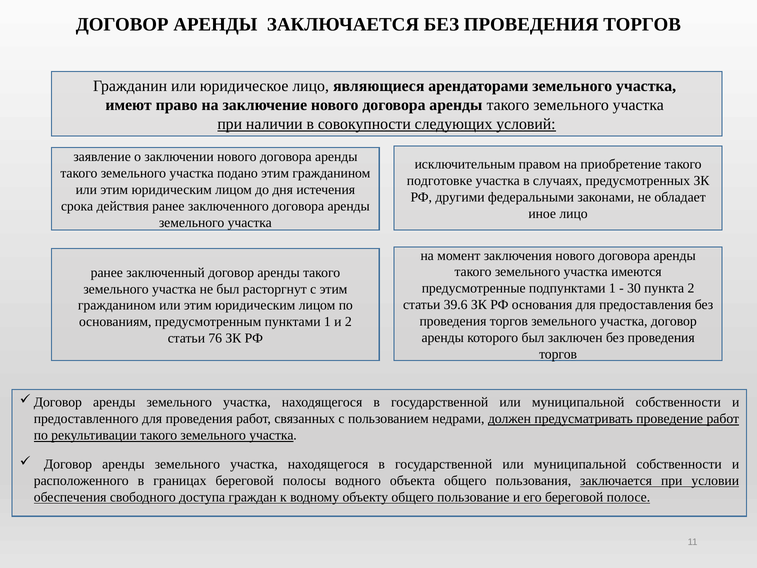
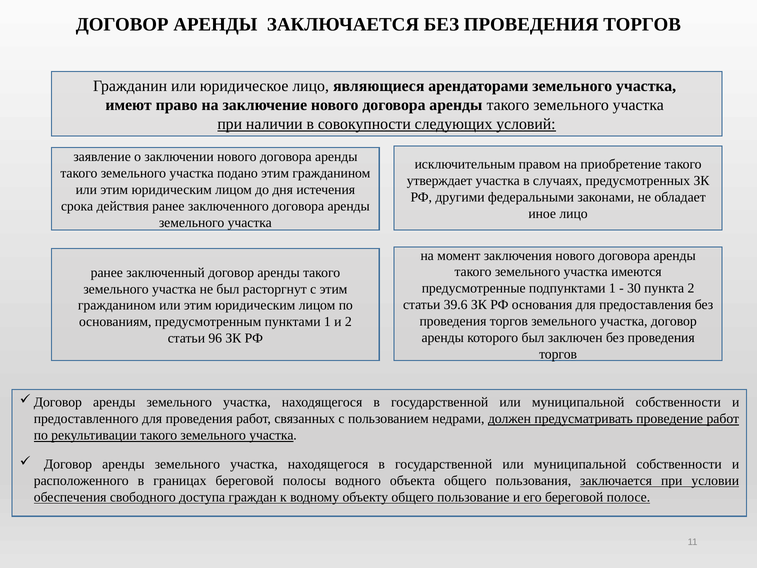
подготовке: подготовке -> утверждает
76: 76 -> 96
